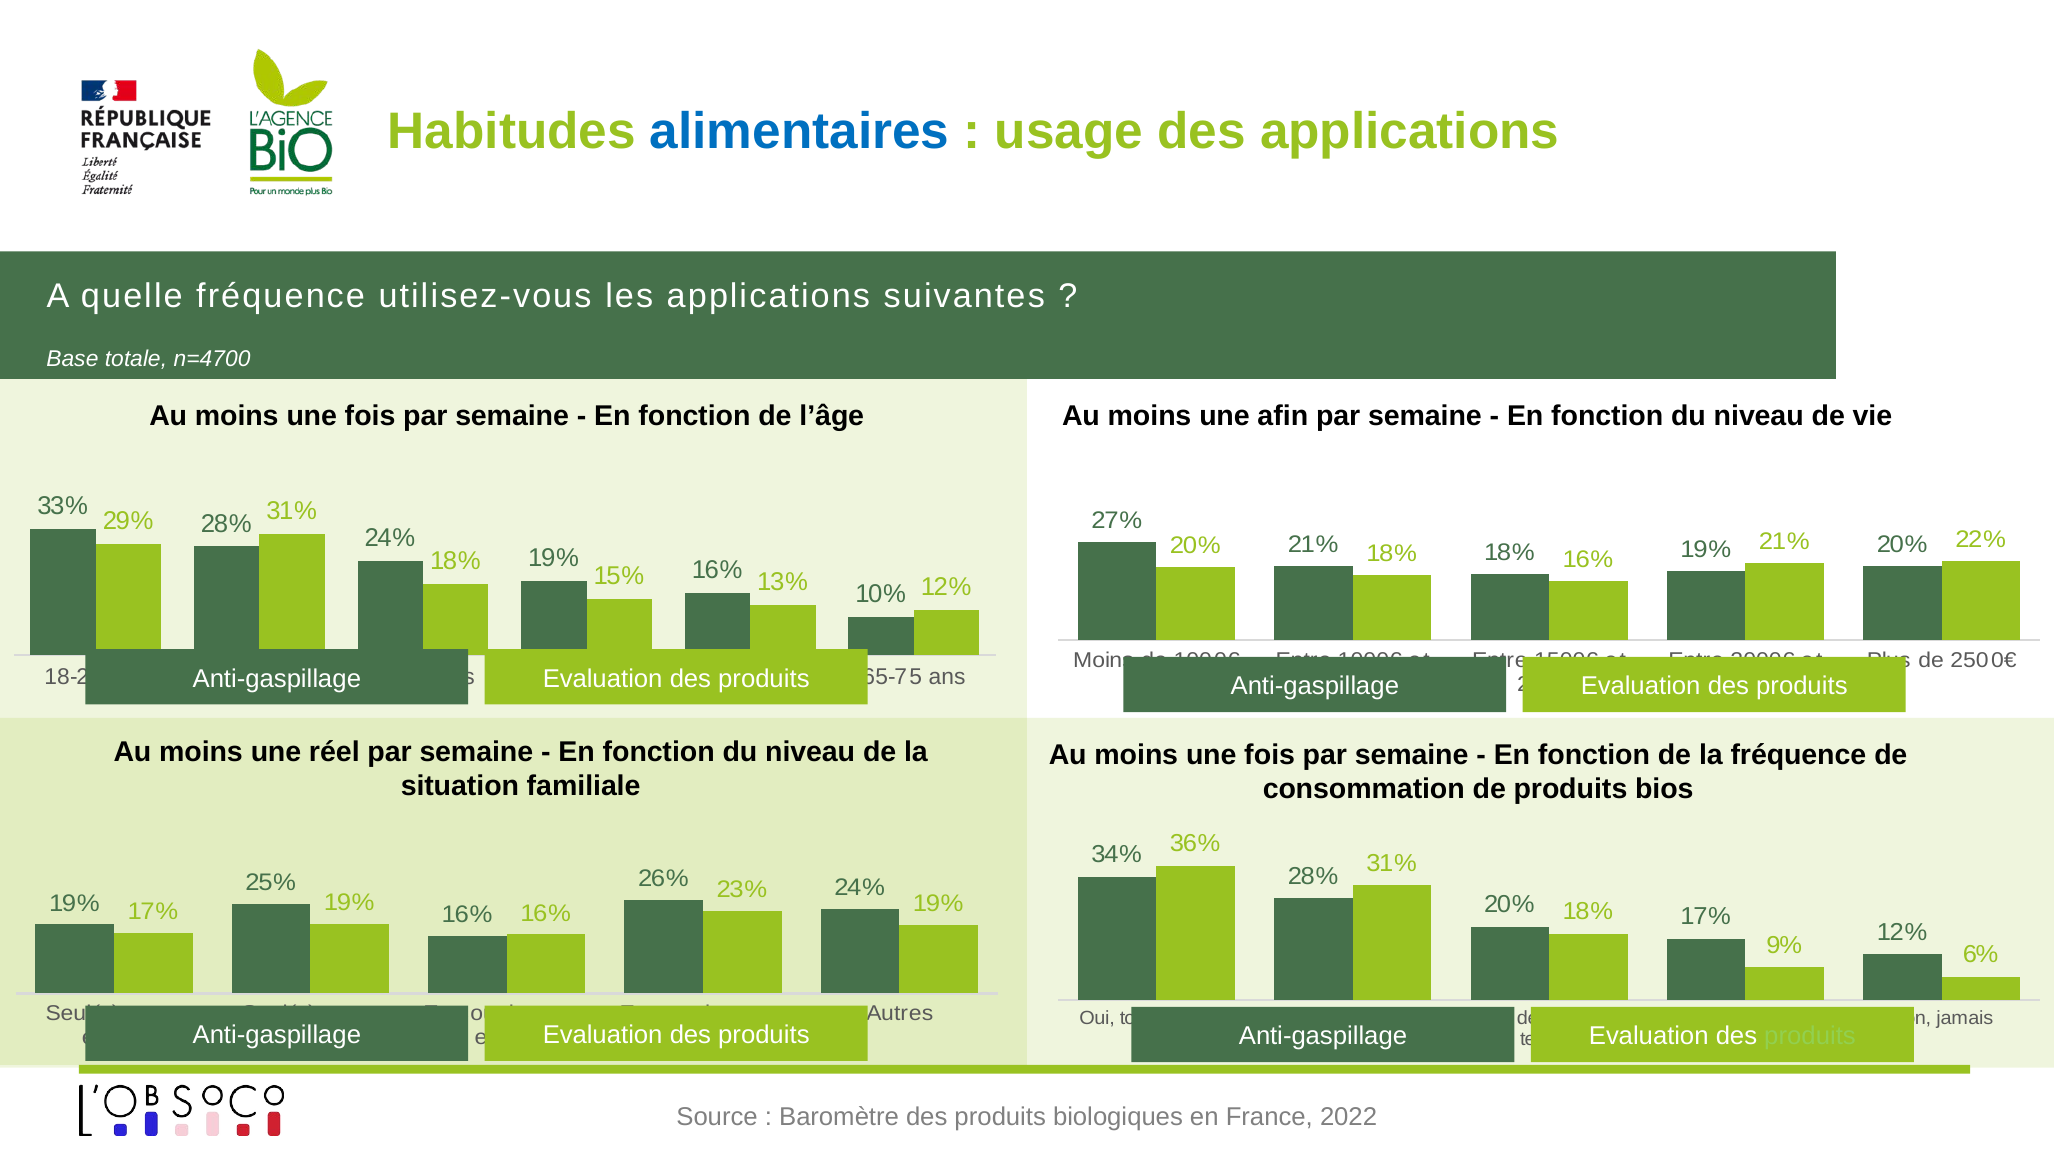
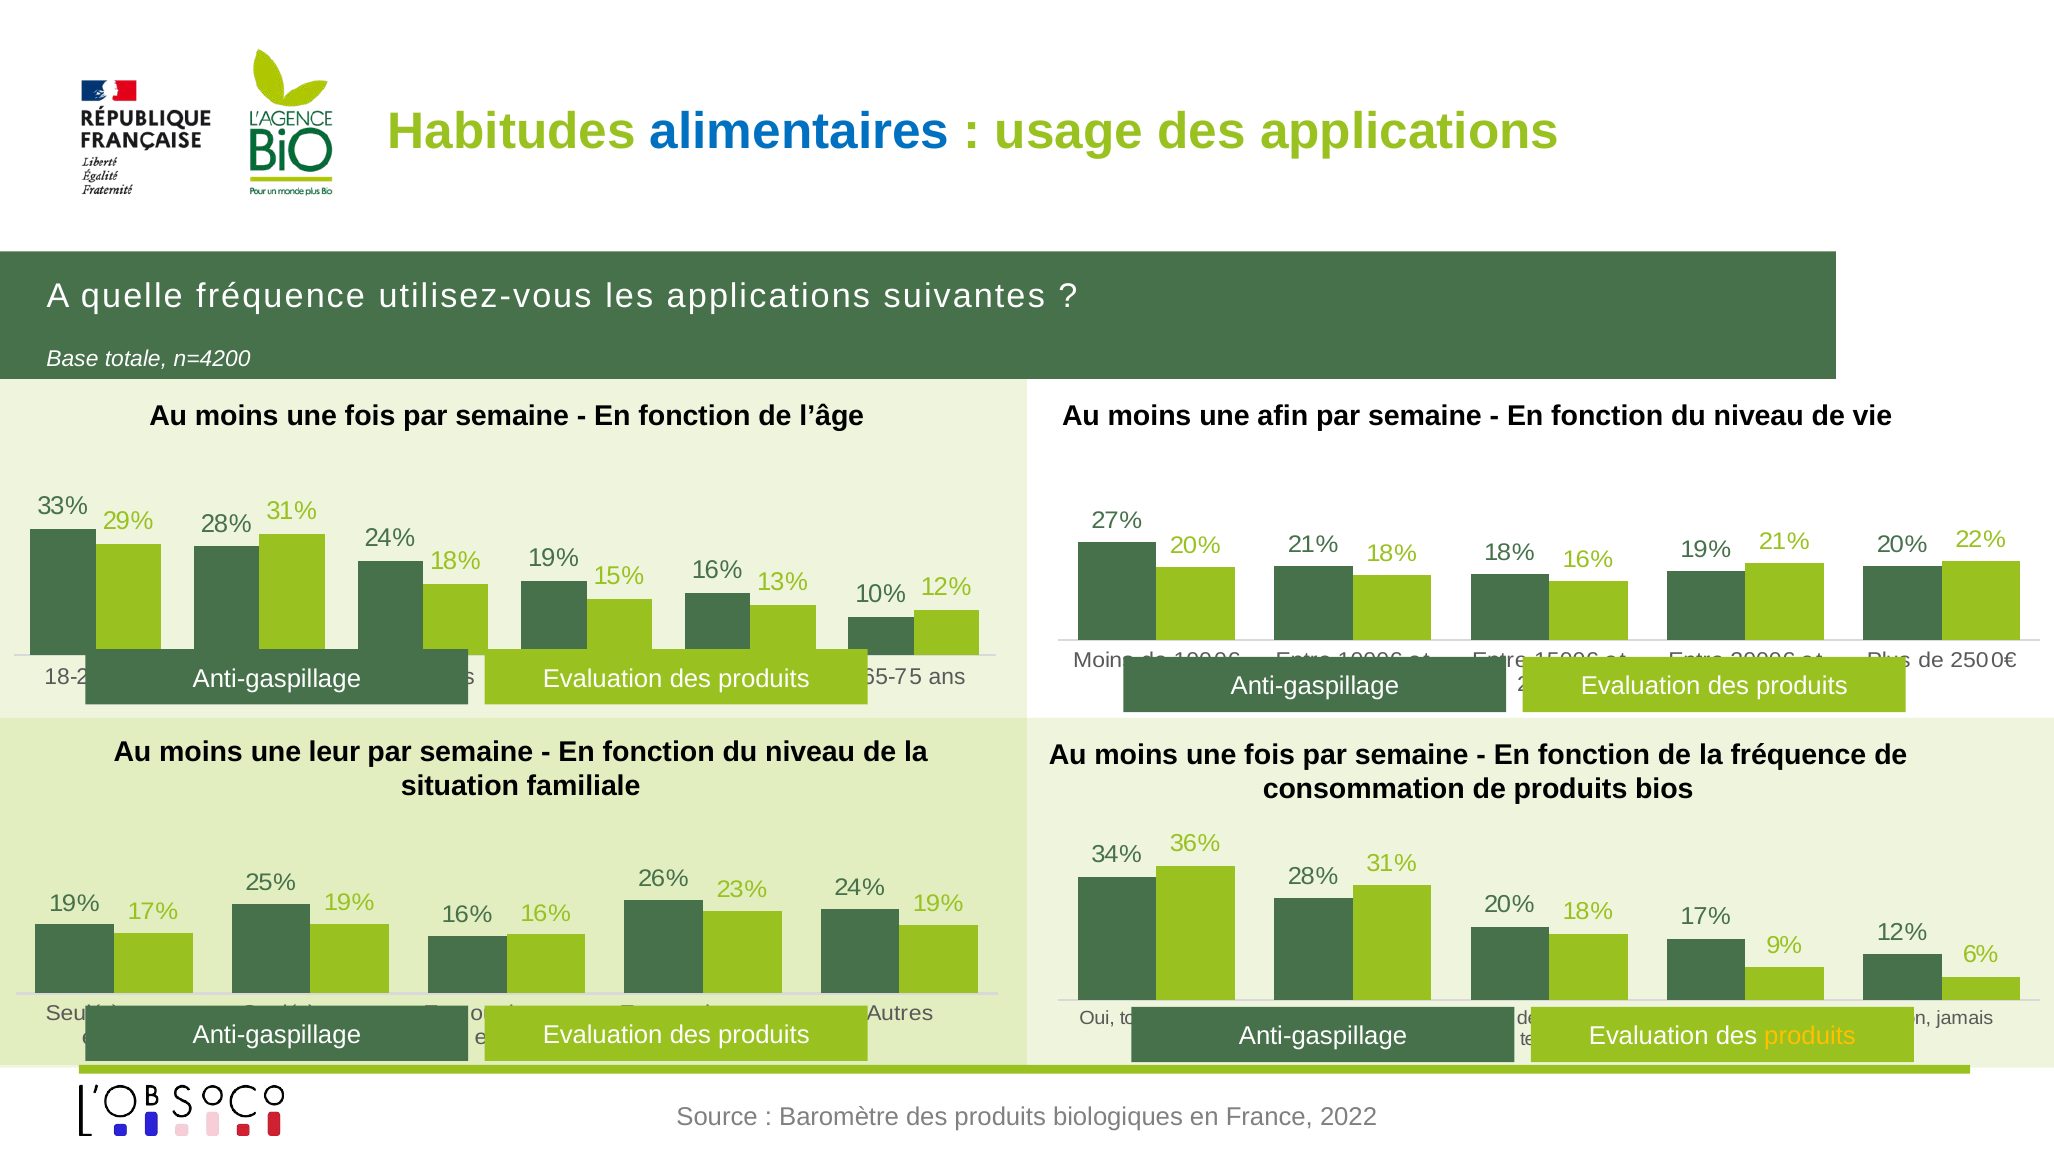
n=4700: n=4700 -> n=4200
réel: réel -> leur
produits at (1810, 1037) colour: light green -> yellow
